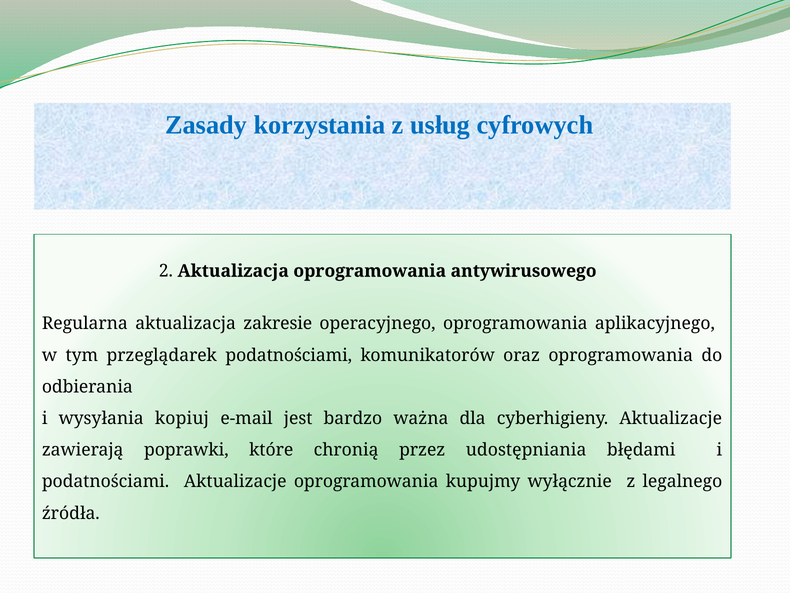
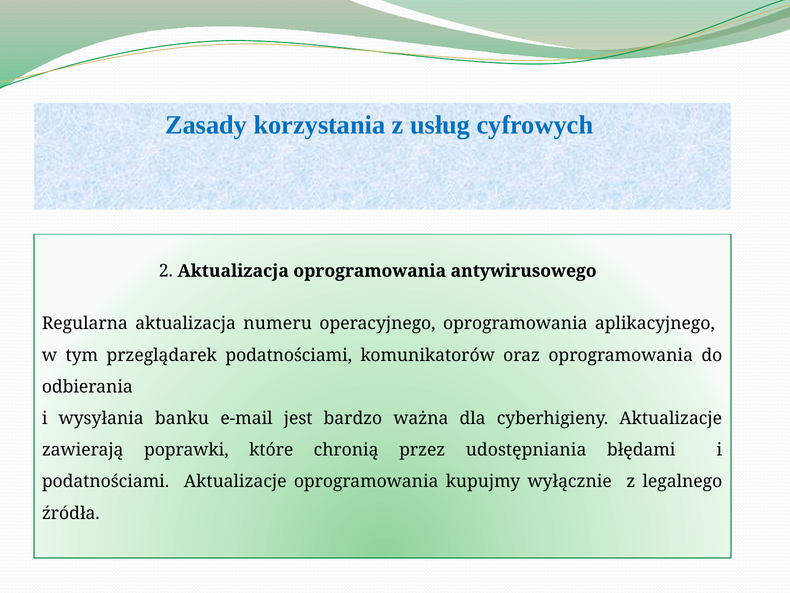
zakresie: zakresie -> numeru
kopiuj: kopiuj -> banku
